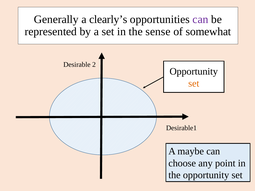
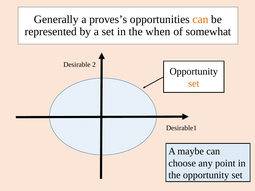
clearly’s: clearly’s -> proves’s
can at (200, 19) colour: purple -> orange
sense: sense -> when
